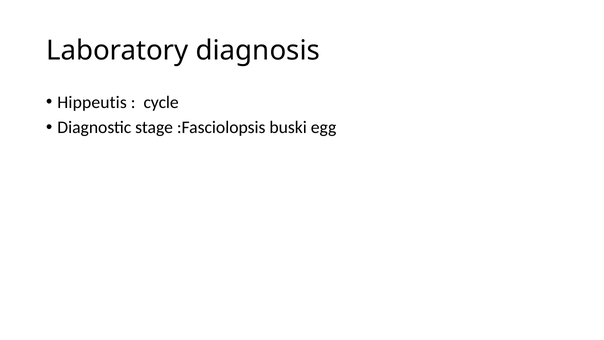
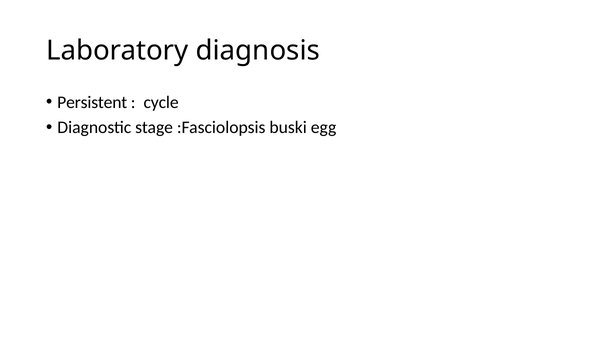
Hippeutis: Hippeutis -> Persistent
